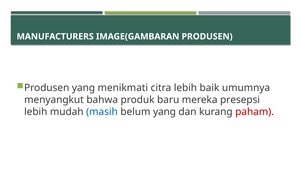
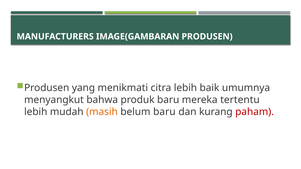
presepsi: presepsi -> tertentu
masih colour: blue -> orange
belum yang: yang -> baru
